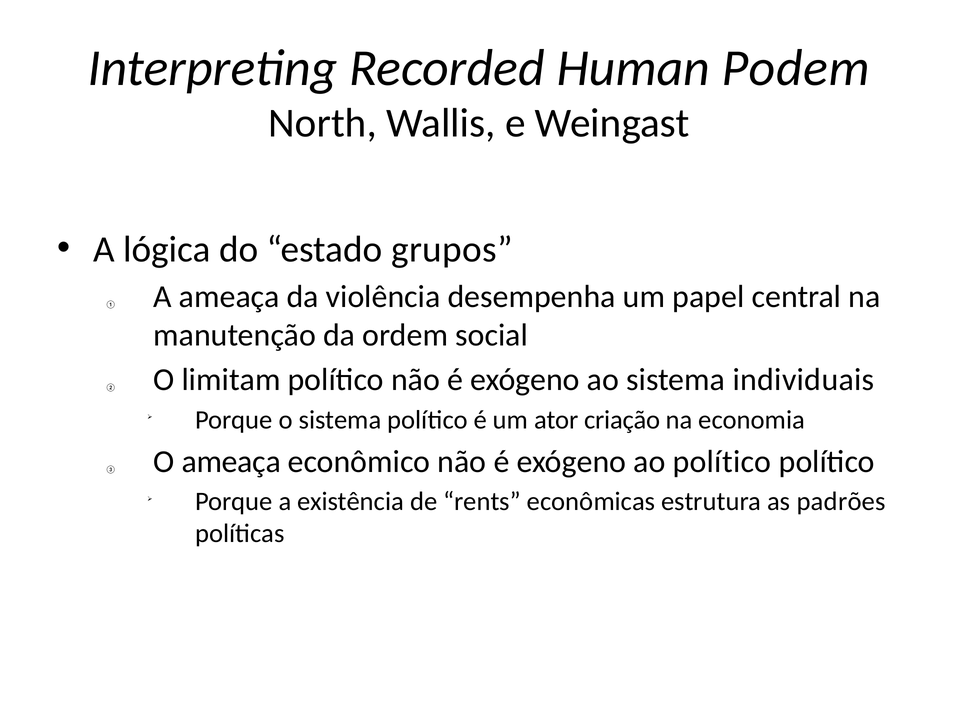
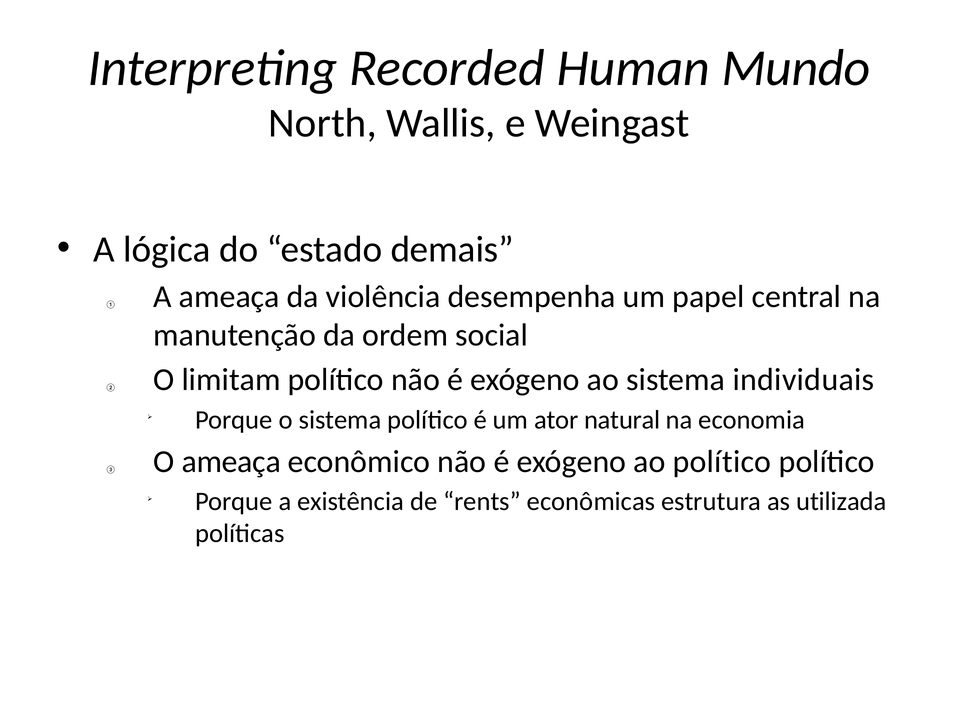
Podem: Podem -> Mundo
grupos: grupos -> demais
criação: criação -> natural
padrões: padrões -> utilizada
